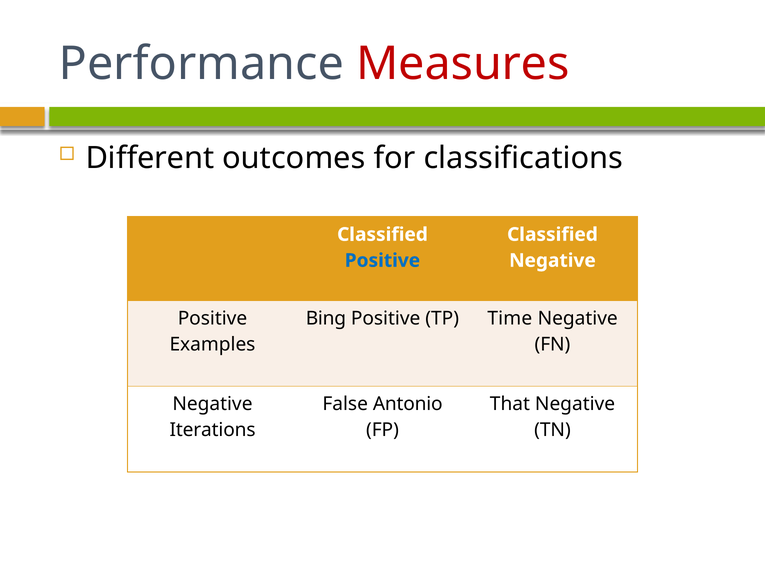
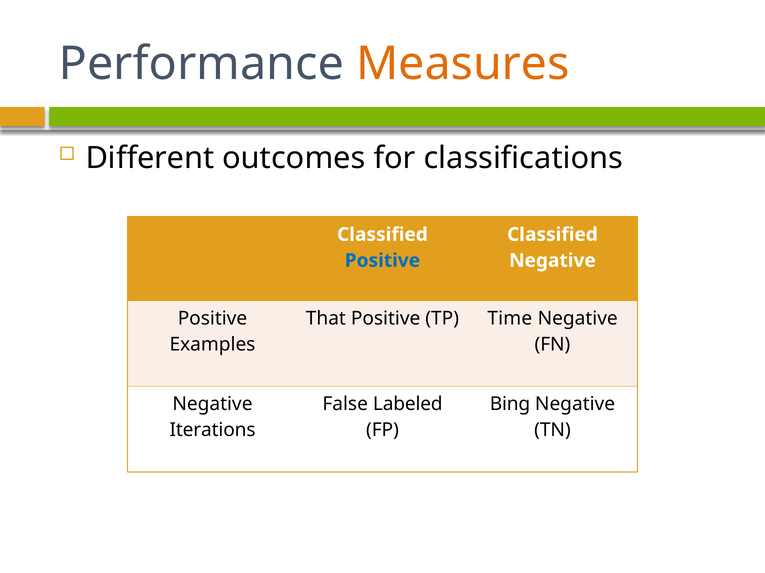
Measures colour: red -> orange
Bing: Bing -> That
Antonio: Antonio -> Labeled
That: That -> Bing
